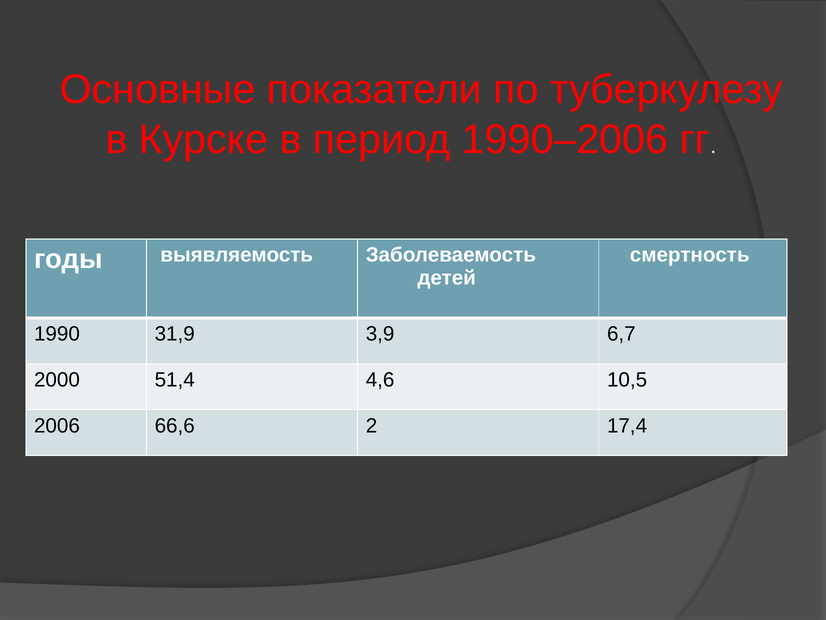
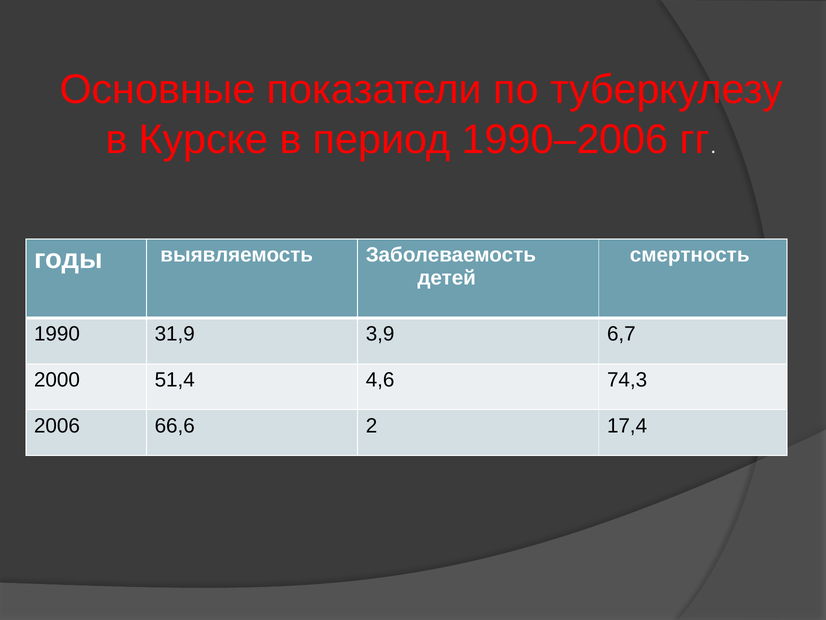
10,5: 10,5 -> 74,3
